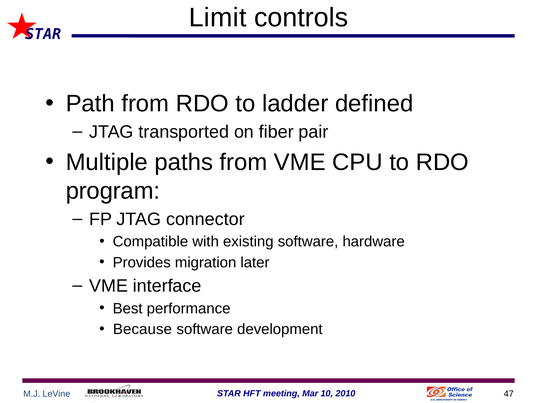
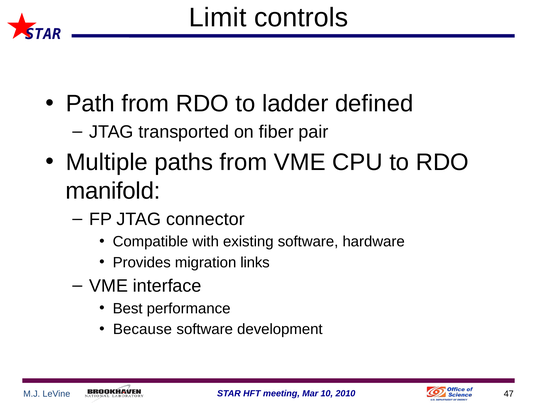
program: program -> manifold
later: later -> links
